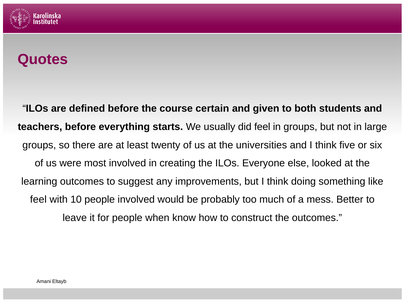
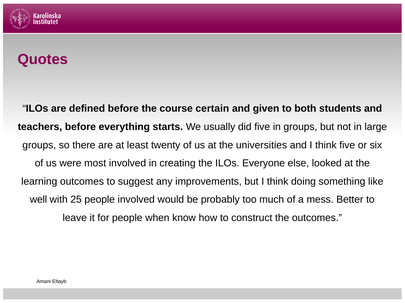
did feel: feel -> five
feel at (38, 200): feel -> well
10: 10 -> 25
